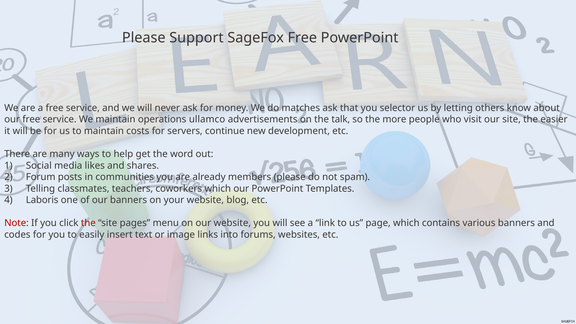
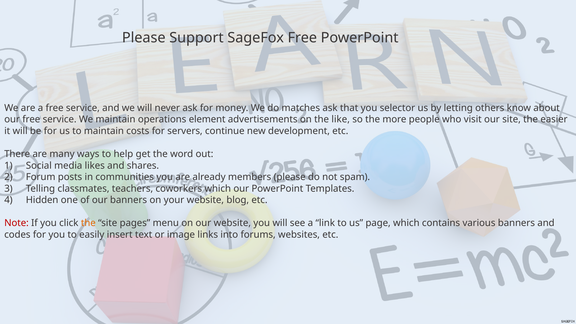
ullamco: ullamco -> element
talk: talk -> like
Laboris: Laboris -> Hidden
the at (88, 223) colour: red -> orange
